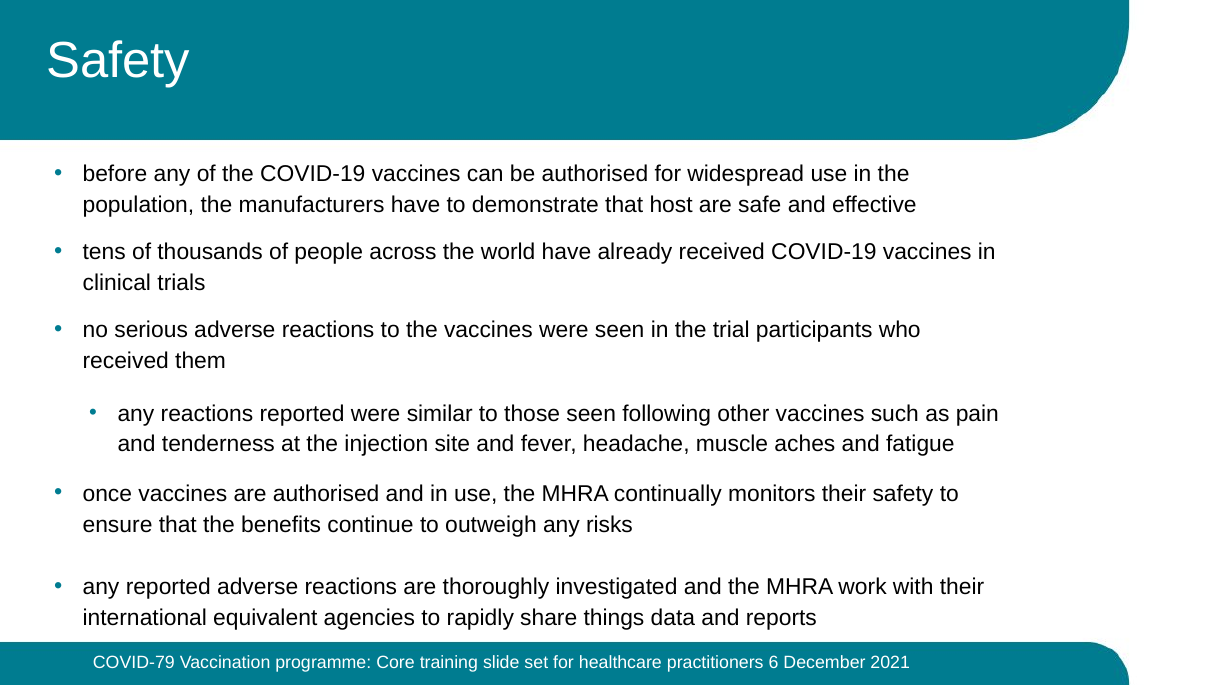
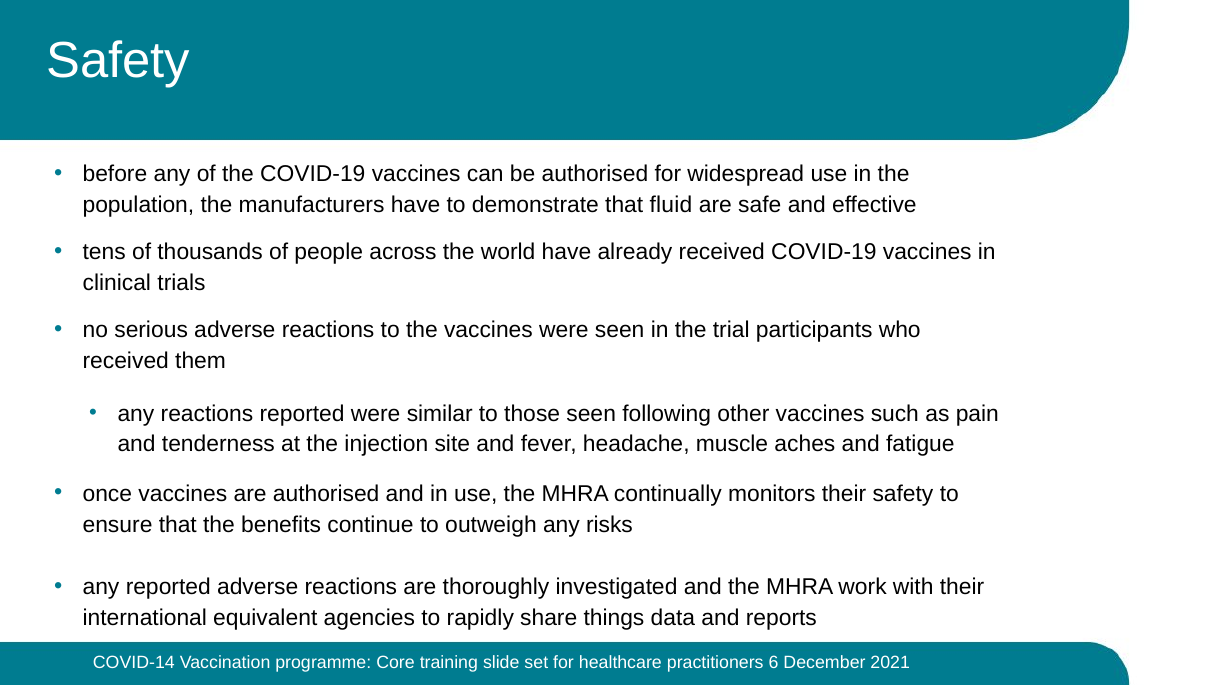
host: host -> fluid
COVID-79: COVID-79 -> COVID-14
